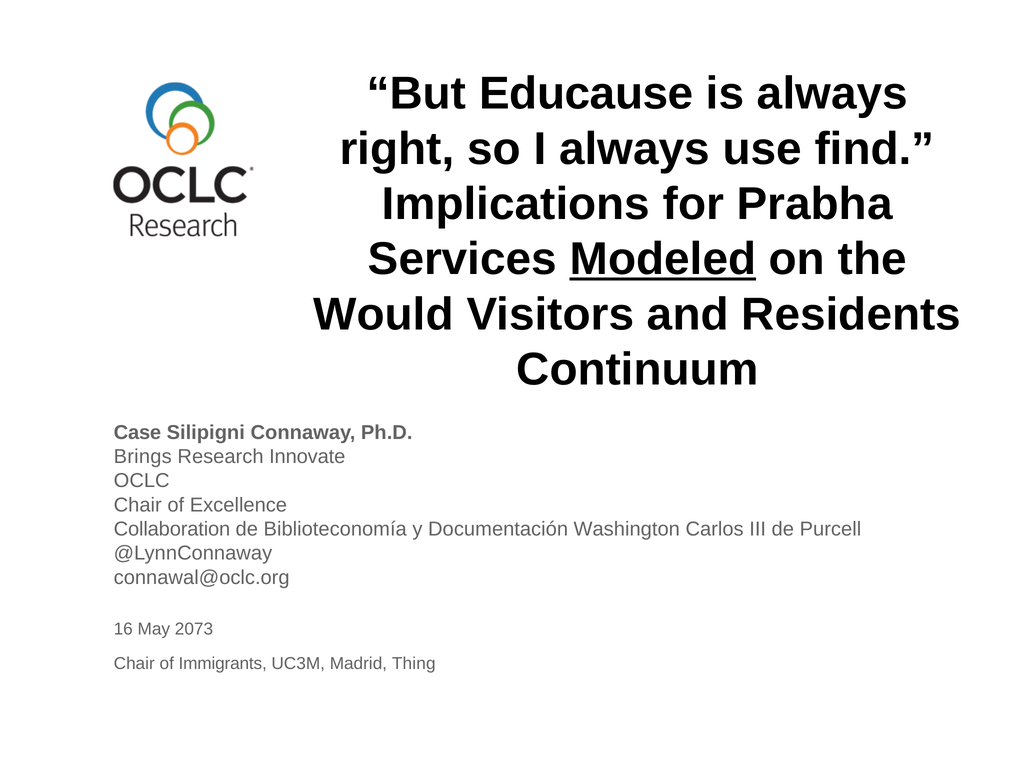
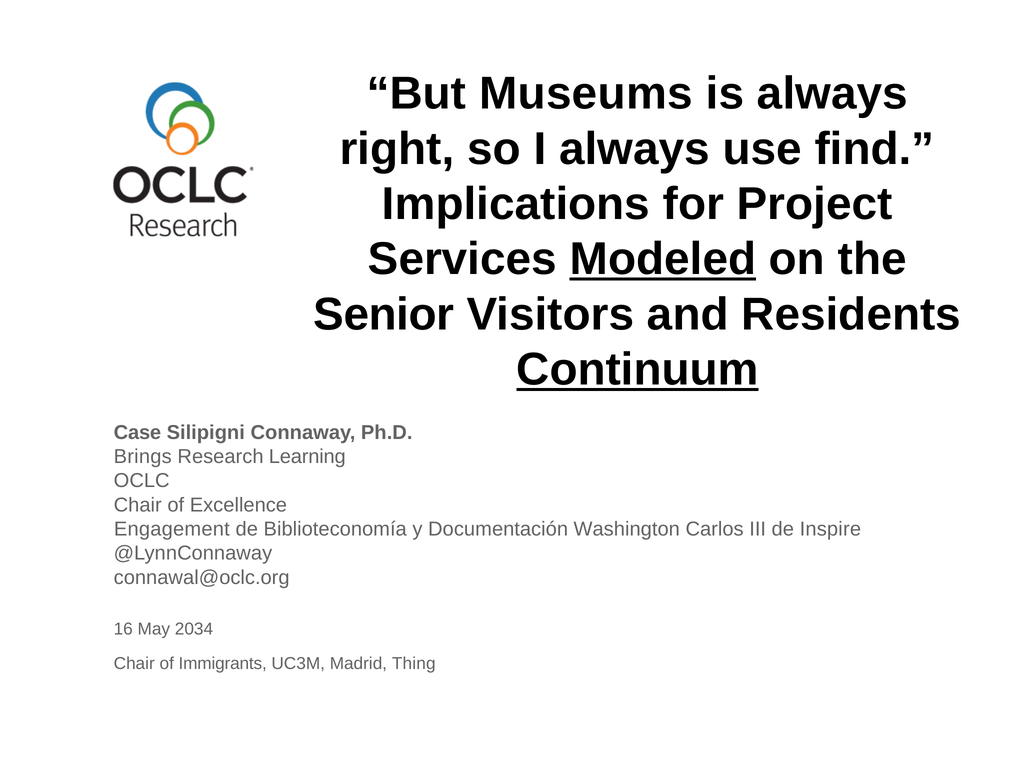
Educause: Educause -> Museums
Prabha: Prabha -> Project
Would: Would -> Senior
Continuum underline: none -> present
Innovate: Innovate -> Learning
Collaboration: Collaboration -> Engagement
Purcell: Purcell -> Inspire
2073: 2073 -> 2034
